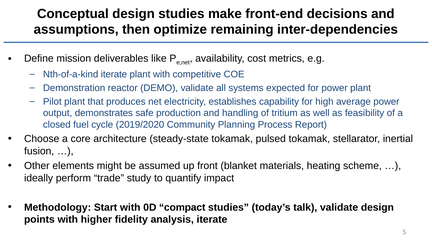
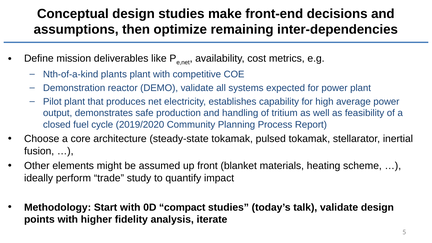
Nth-of-a-kind iterate: iterate -> plants
